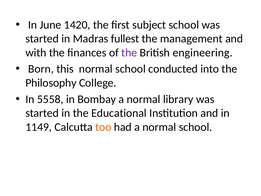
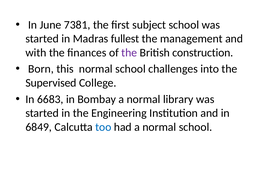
1420: 1420 -> 7381
engineering: engineering -> construction
conducted: conducted -> challenges
Philosophy: Philosophy -> Supervised
5558: 5558 -> 6683
Educational: Educational -> Engineering
1149: 1149 -> 6849
too colour: orange -> blue
